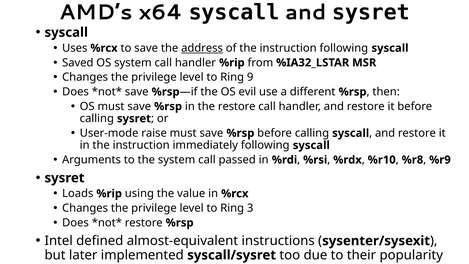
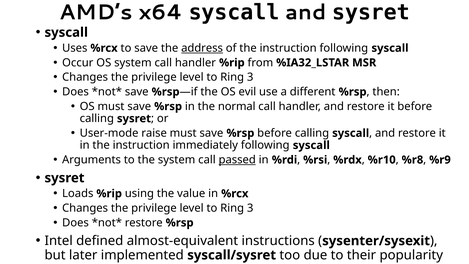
Saved: Saved -> Occur
9 at (250, 77): 9 -> 3
the restore: restore -> normal
passed underline: none -> present
